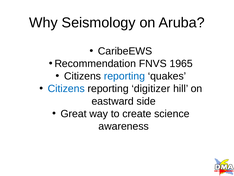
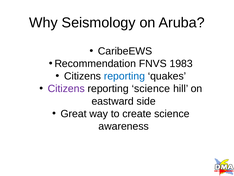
1965: 1965 -> 1983
Citizens at (66, 88) colour: blue -> purple
reporting digitizer: digitizer -> science
